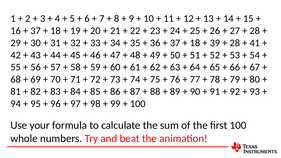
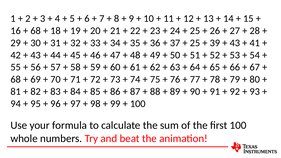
37 at (36, 31): 37 -> 68
18 at (195, 43): 18 -> 25
28 at (235, 43): 28 -> 43
